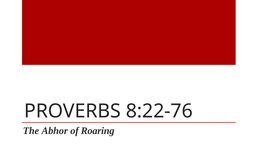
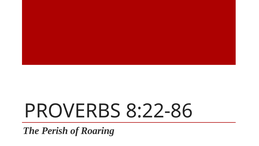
8:22-76: 8:22-76 -> 8:22-86
Abhor: Abhor -> Perish
